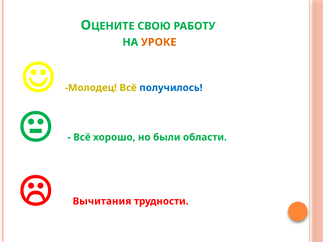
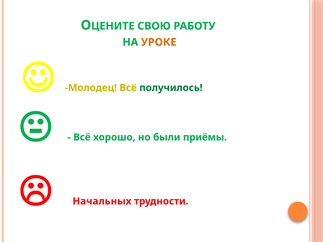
получилось colour: blue -> green
области: области -> приёмы
Вычитания: Вычитания -> Начальных
